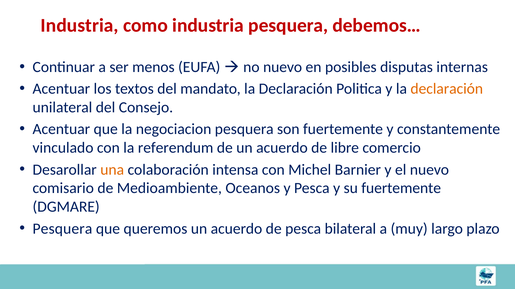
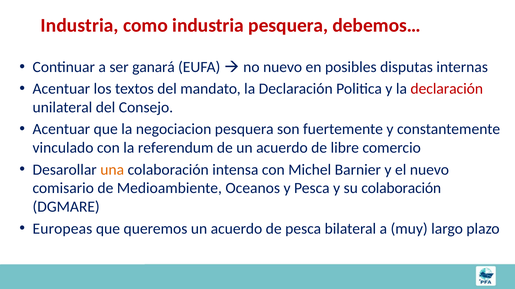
menos: menos -> ganará
declaración at (447, 89) colour: orange -> red
su fuertemente: fuertemente -> colaboración
Pesquera at (62, 229): Pesquera -> Europeas
